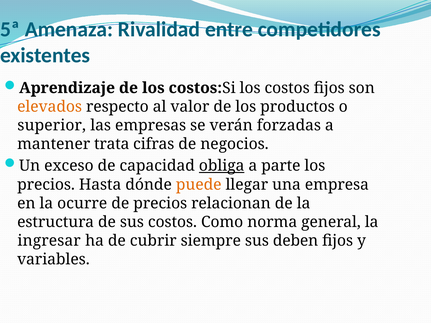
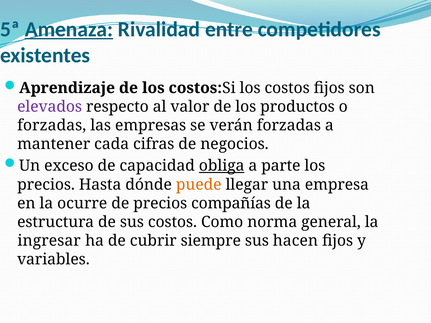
Amenaza underline: none -> present
elevados colour: orange -> purple
superior at (52, 125): superior -> forzadas
trata: trata -> cada
relacionan: relacionan -> compañías
deben: deben -> hacen
